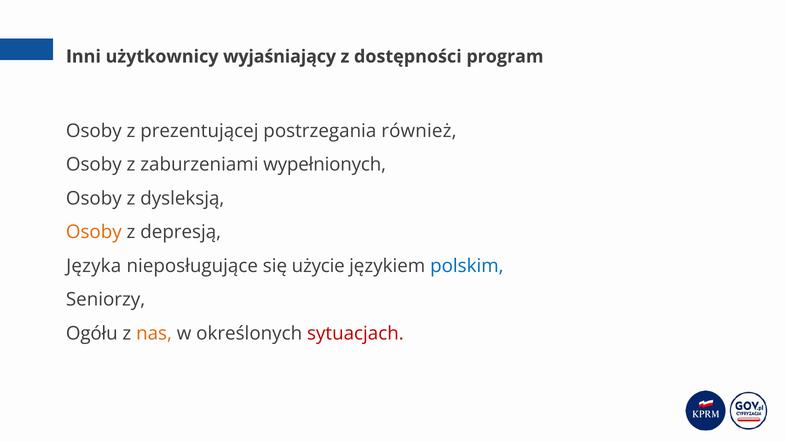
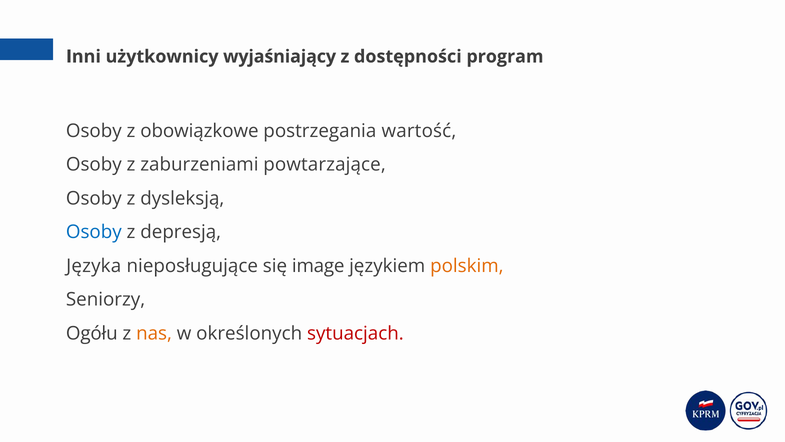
prezentującej: prezentującej -> obowiązkowe
również: również -> wartość
wypełnionych: wypełnionych -> powtarzające
Osoby at (94, 232) colour: orange -> blue
użycie: użycie -> image
polskim colour: blue -> orange
